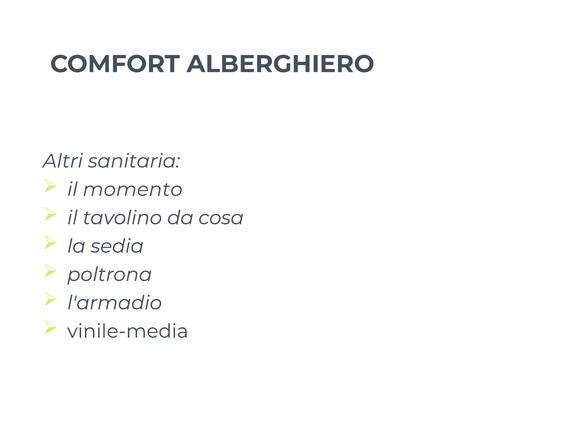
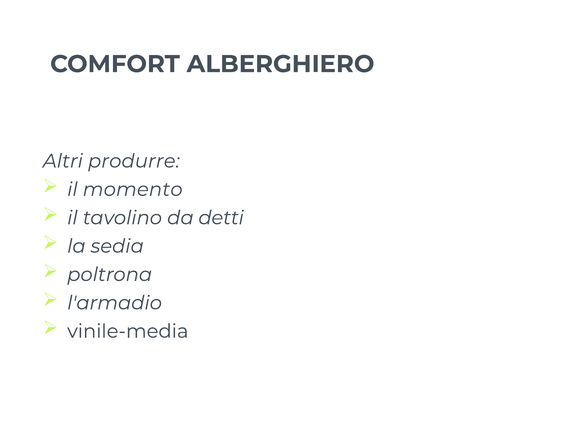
sanitaria: sanitaria -> produrre
cosa: cosa -> detti
